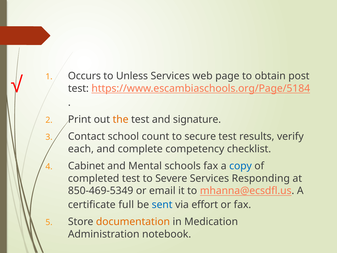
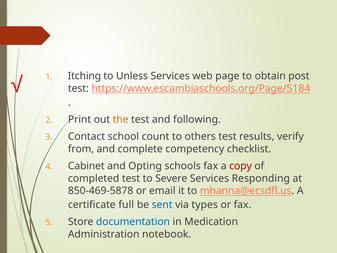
Occurs: Occurs -> Itching
signature: signature -> following
secure: secure -> others
each: each -> from
Mental: Mental -> Opting
copy colour: blue -> red
850-469-5349: 850-469-5349 -> 850-469-5878
effort: effort -> types
documentation colour: orange -> blue
